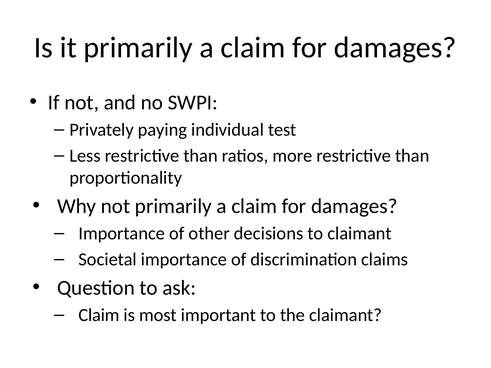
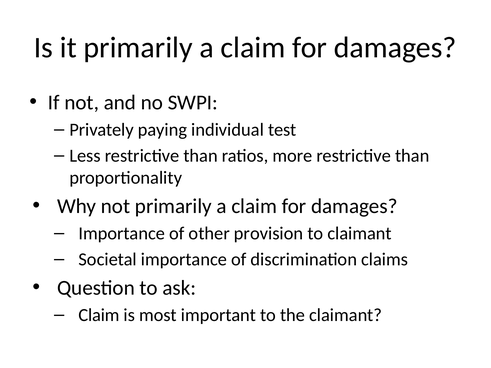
decisions: decisions -> provision
